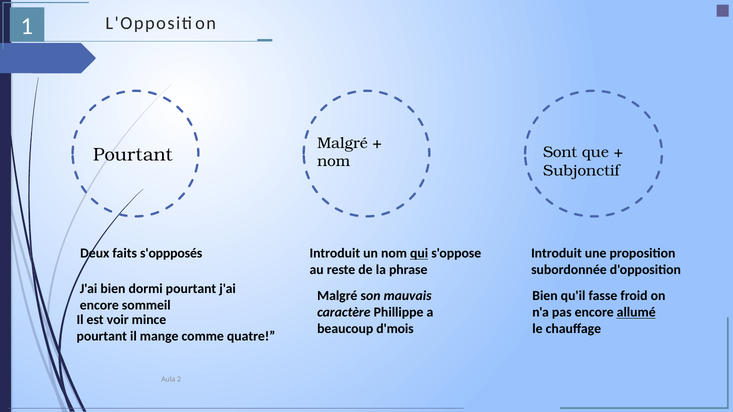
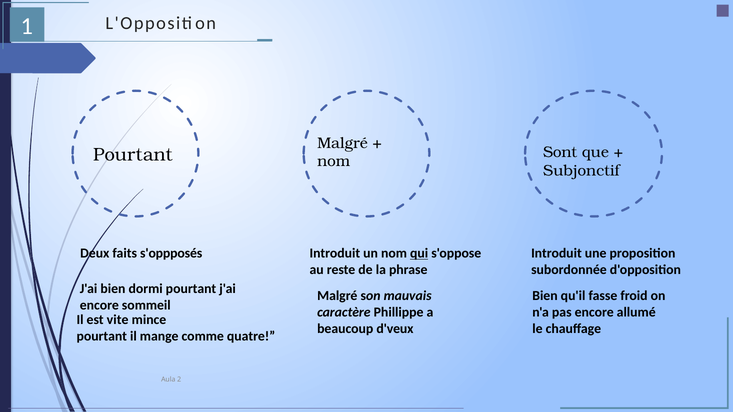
allumé underline: present -> none
voir: voir -> vite
d'mois: d'mois -> d'veux
